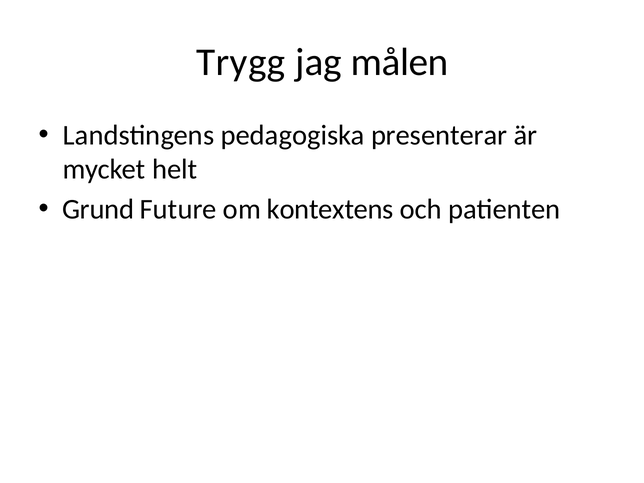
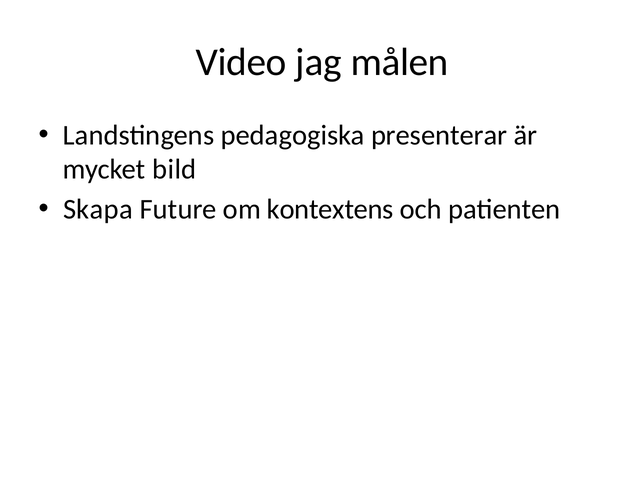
Trygg: Trygg -> Video
helt: helt -> bild
Grund: Grund -> Skapa
